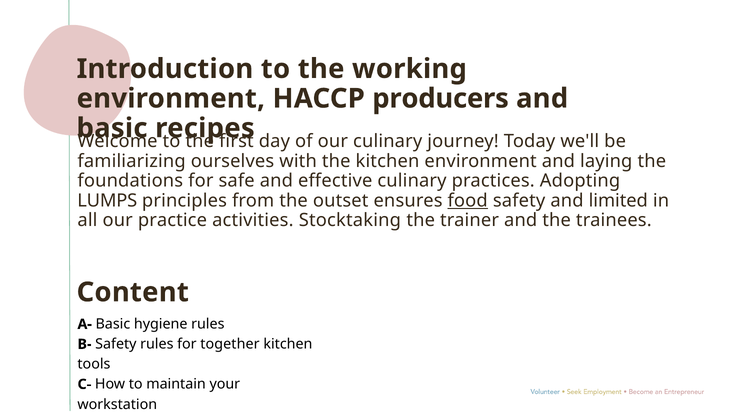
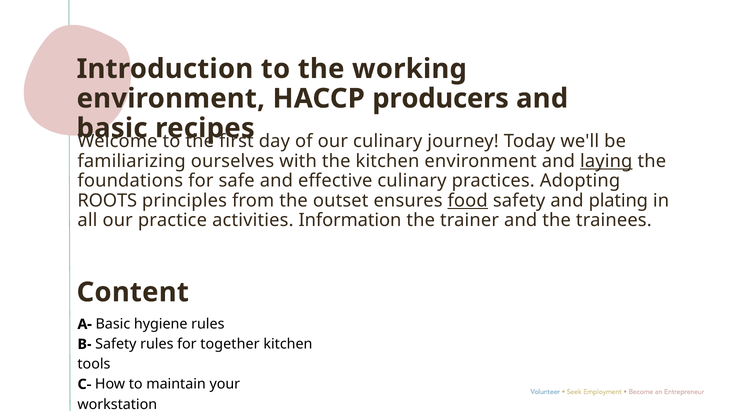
laying underline: none -> present
LUMPS: LUMPS -> ROOTS
limited: limited -> plating
Stocktaking: Stocktaking -> Information
